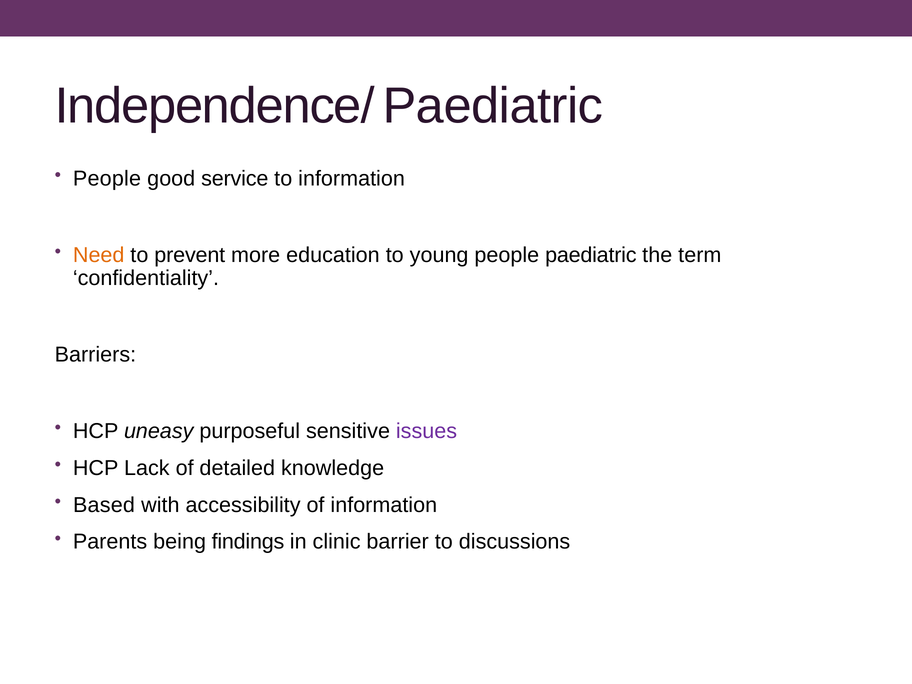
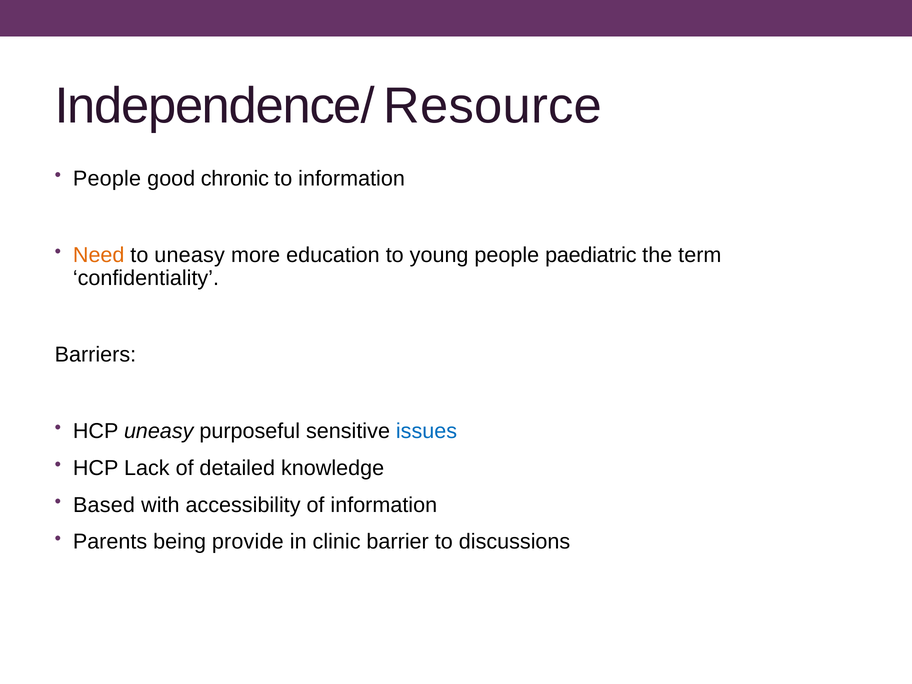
Independence/ Paediatric: Paediatric -> Resource
service: service -> chronic
to prevent: prevent -> uneasy
issues colour: purple -> blue
findings: findings -> provide
